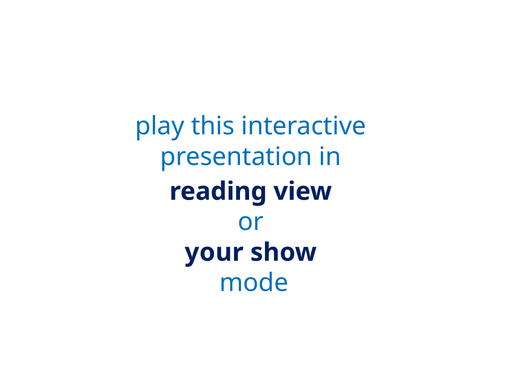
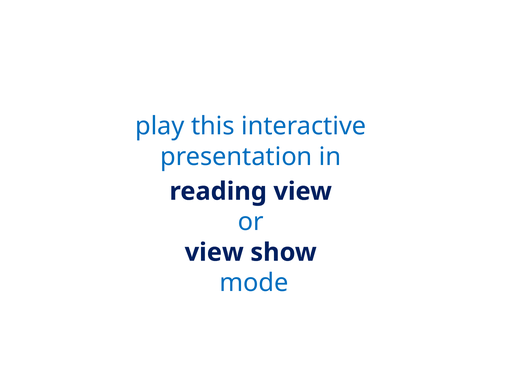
your at (214, 252): your -> view
